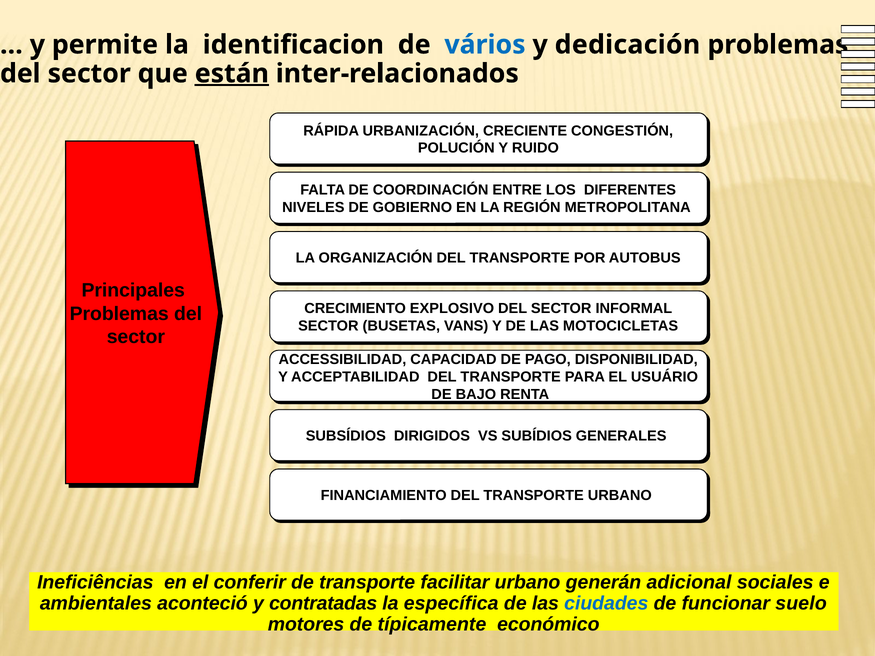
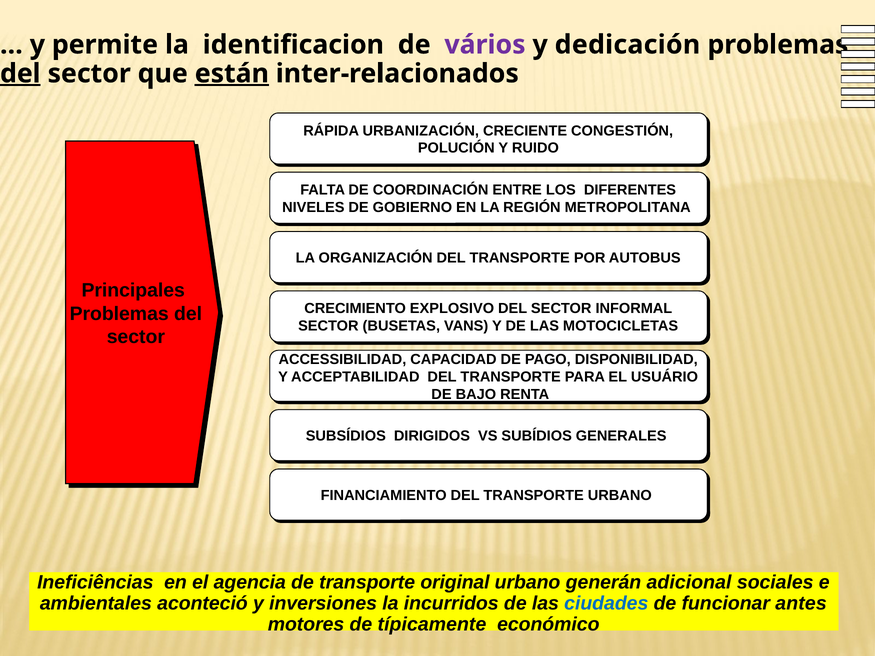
vários colour: blue -> purple
del at (20, 74) underline: none -> present
conferir: conferir -> agencia
facilitar: facilitar -> original
contratadas: contratadas -> inversiones
específica: específica -> incurridos
suelo: suelo -> antes
